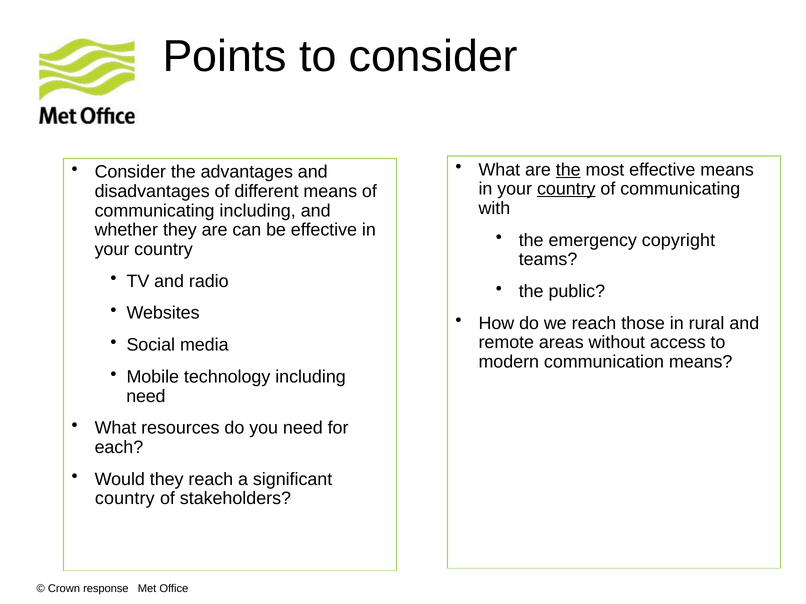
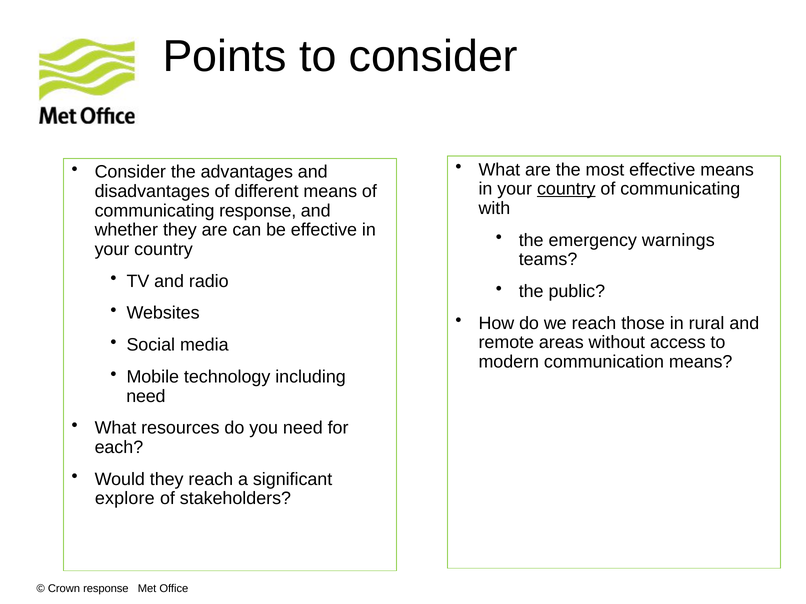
the at (568, 170) underline: present -> none
communicating including: including -> response
copyright: copyright -> warnings
country at (125, 499): country -> explore
